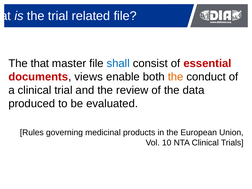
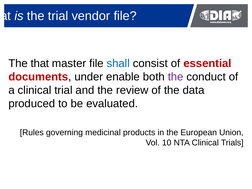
related: related -> vendor
views: views -> under
the at (176, 77) colour: orange -> purple
